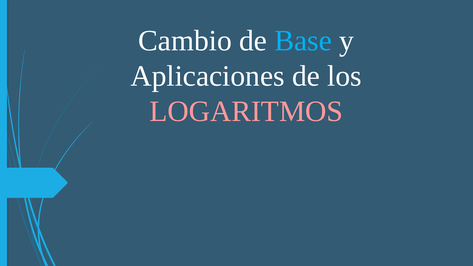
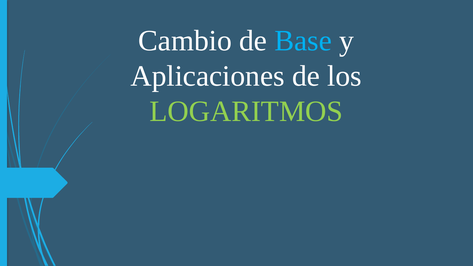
LOGARITMOS colour: pink -> light green
